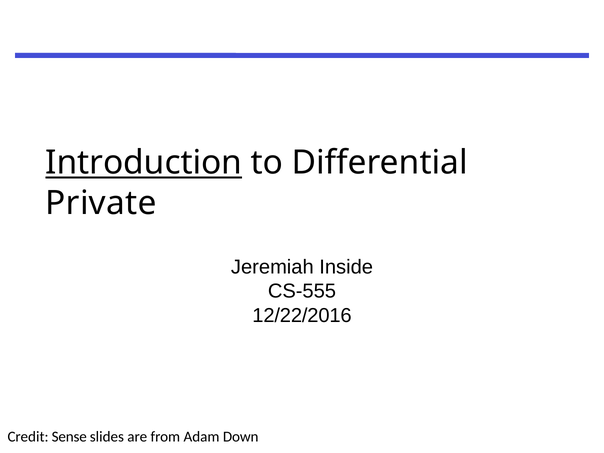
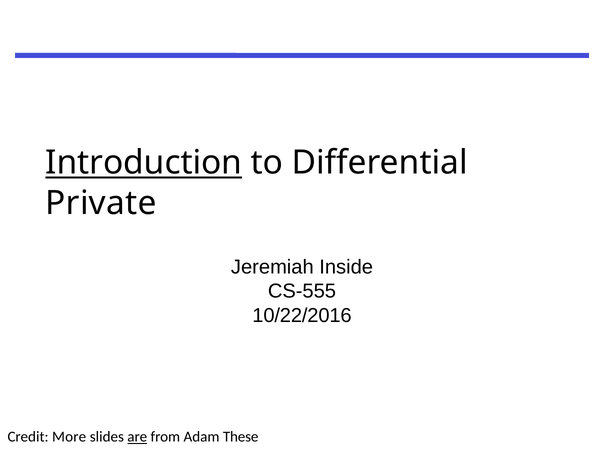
12/22/2016: 12/22/2016 -> 10/22/2016
Sense: Sense -> More
are underline: none -> present
Down: Down -> These
